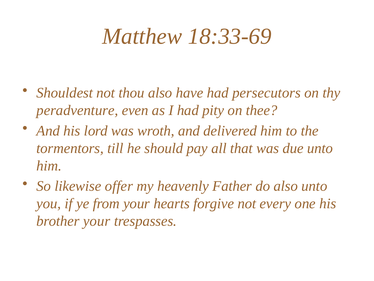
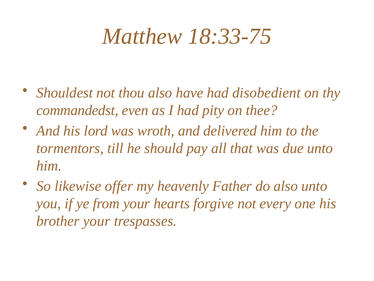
18:33-69: 18:33-69 -> 18:33-75
persecutors: persecutors -> disobedient
peradventure: peradventure -> commandedst
